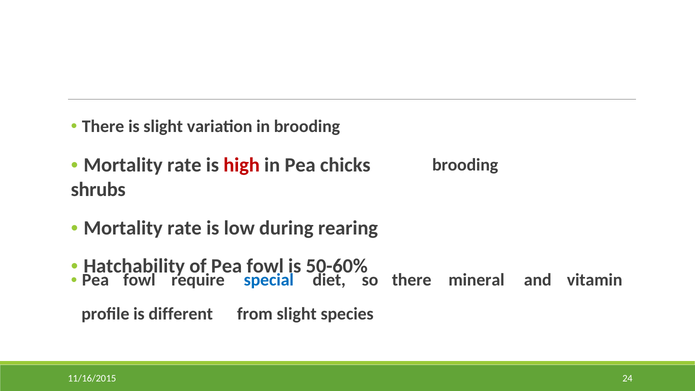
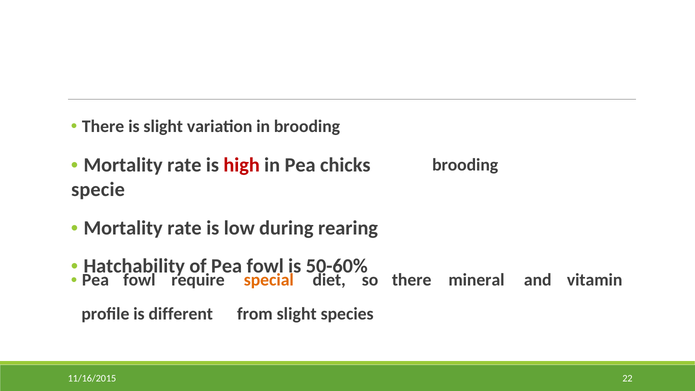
shrubs: shrubs -> specie
special colour: blue -> orange
24: 24 -> 22
